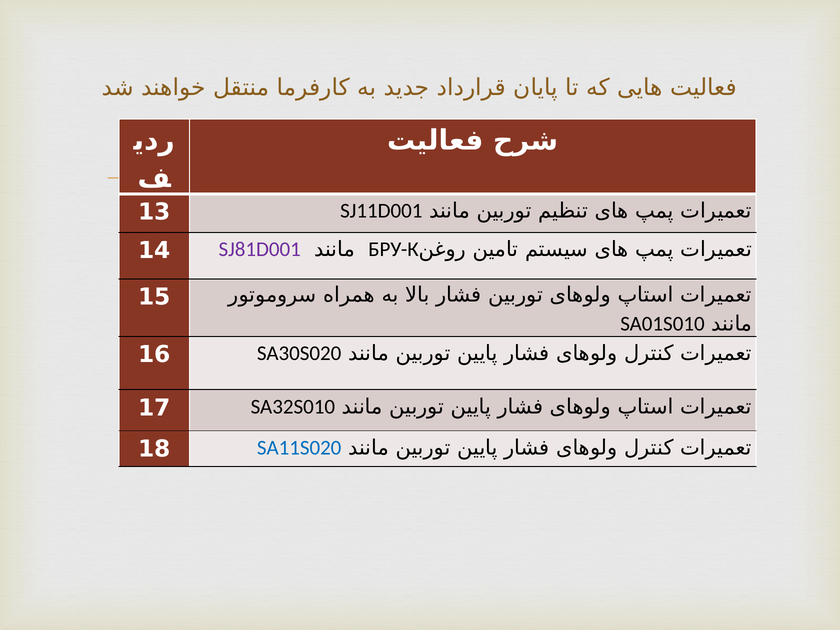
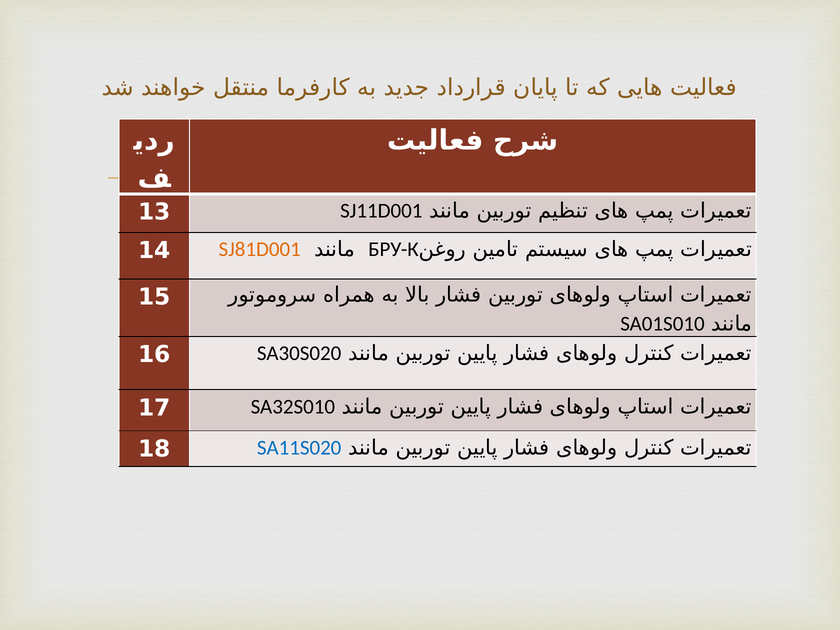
SJ81D001 colour: purple -> orange
